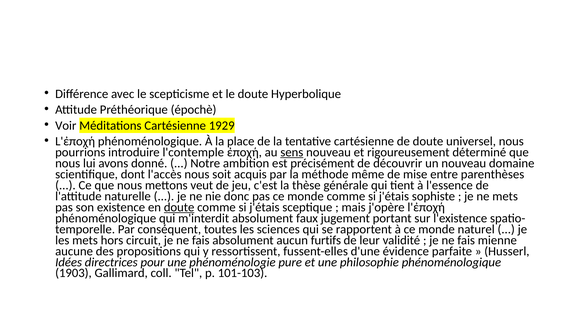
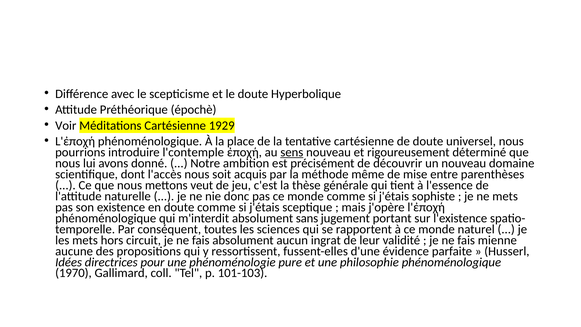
doute at (179, 207) underline: present -> none
faux: faux -> sans
furtifs: furtifs -> ingrat
1903: 1903 -> 1970
